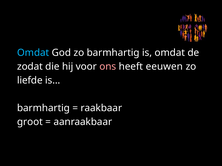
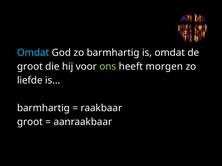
zodat at (30, 67): zodat -> groot
ons colour: pink -> light green
eeuwen: eeuwen -> morgen
